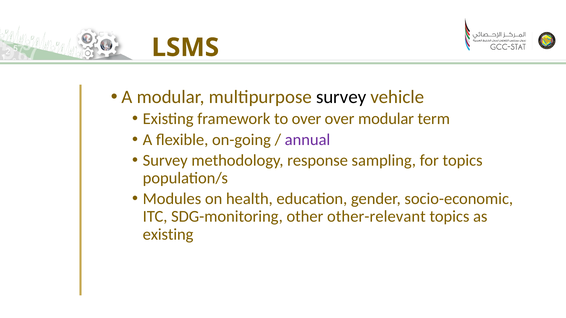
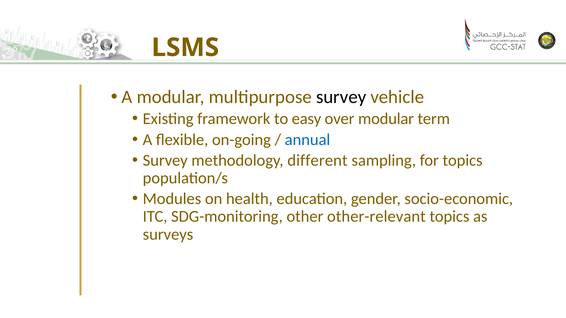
to over: over -> easy
annual colour: purple -> blue
response: response -> different
existing at (168, 235): existing -> surveys
